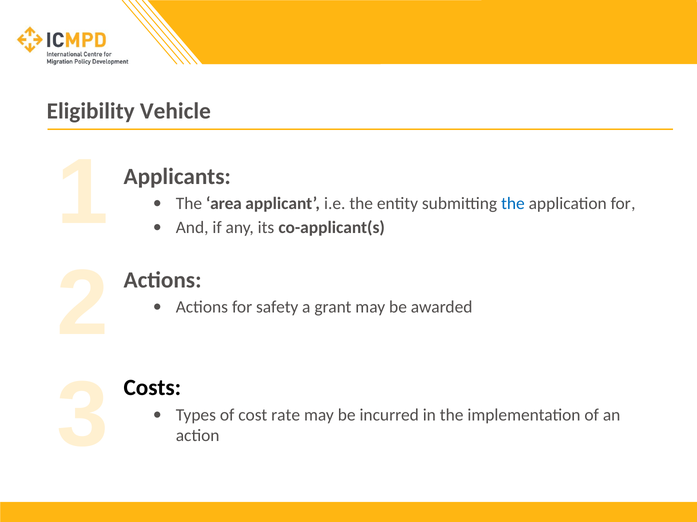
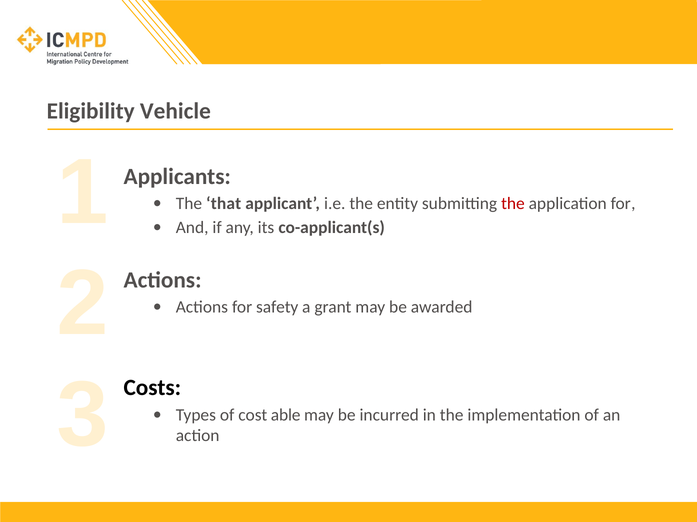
area: area -> that
the at (513, 204) colour: blue -> red
rate: rate -> able
